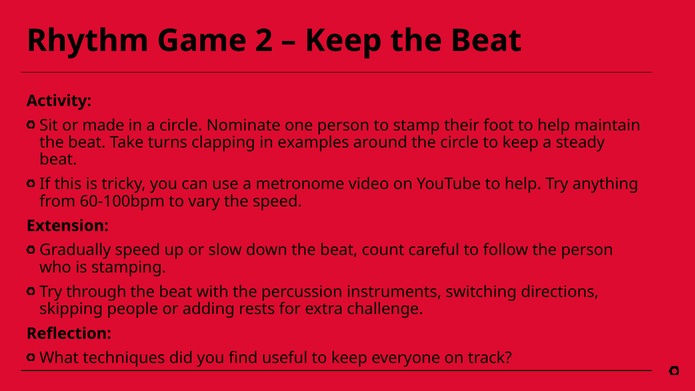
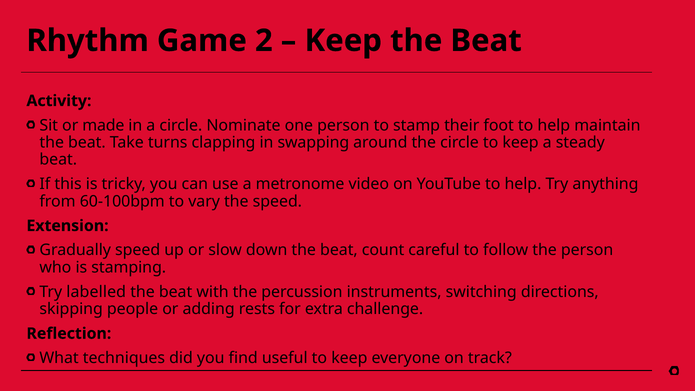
examples: examples -> swapping
through: through -> labelled
